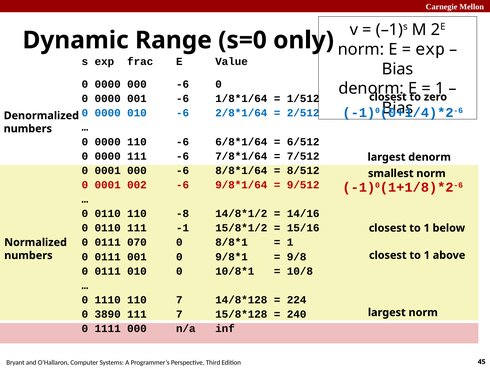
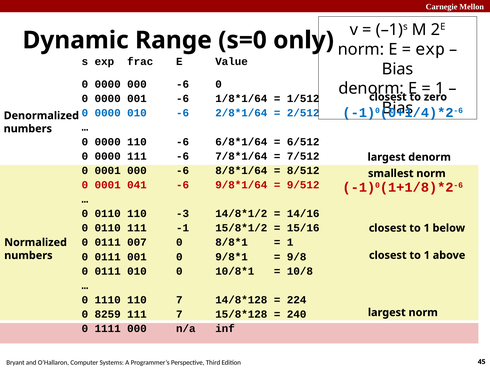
002: 002 -> 041
-8: -8 -> -3
070: 070 -> 007
3890: 3890 -> 8259
